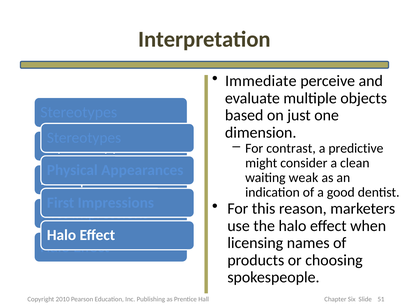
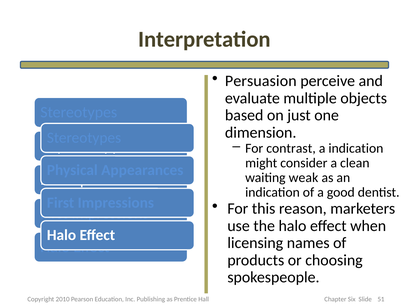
Immediate: Immediate -> Persuasion
a predictive: predictive -> indication
